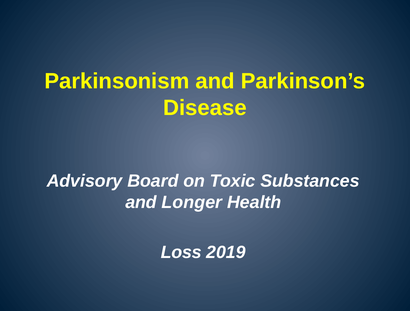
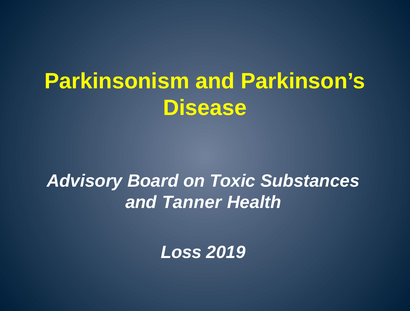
Longer: Longer -> Tanner
